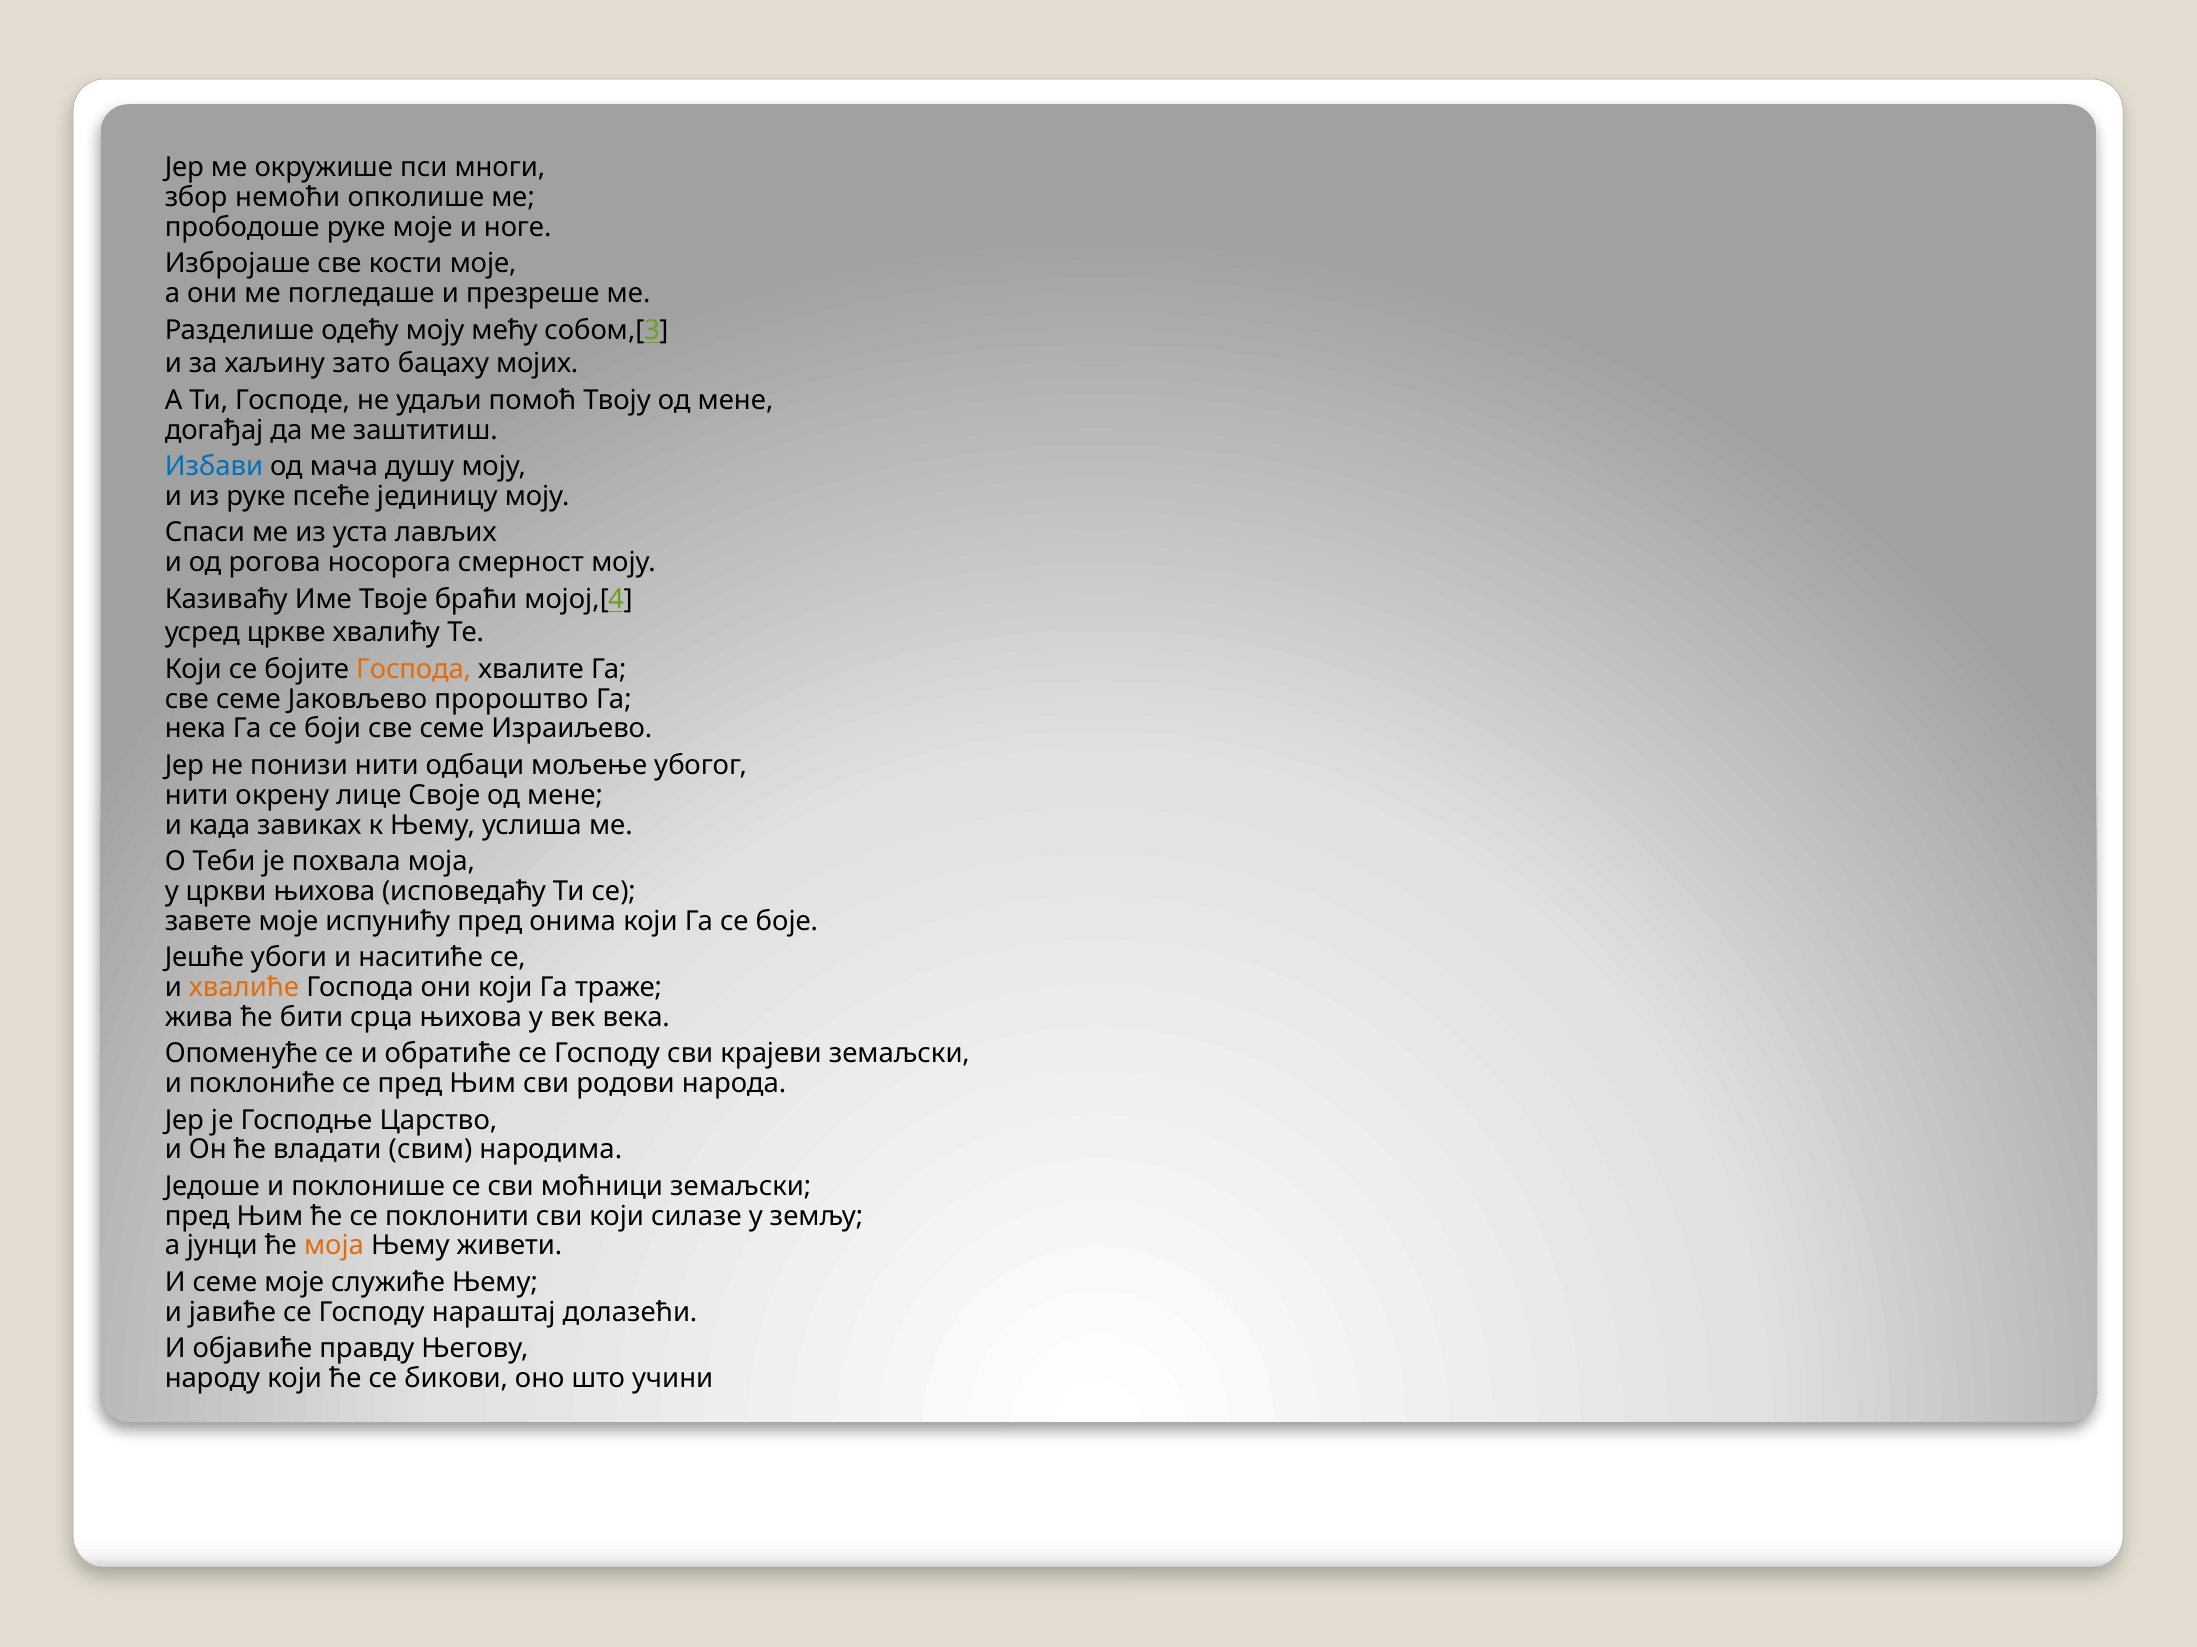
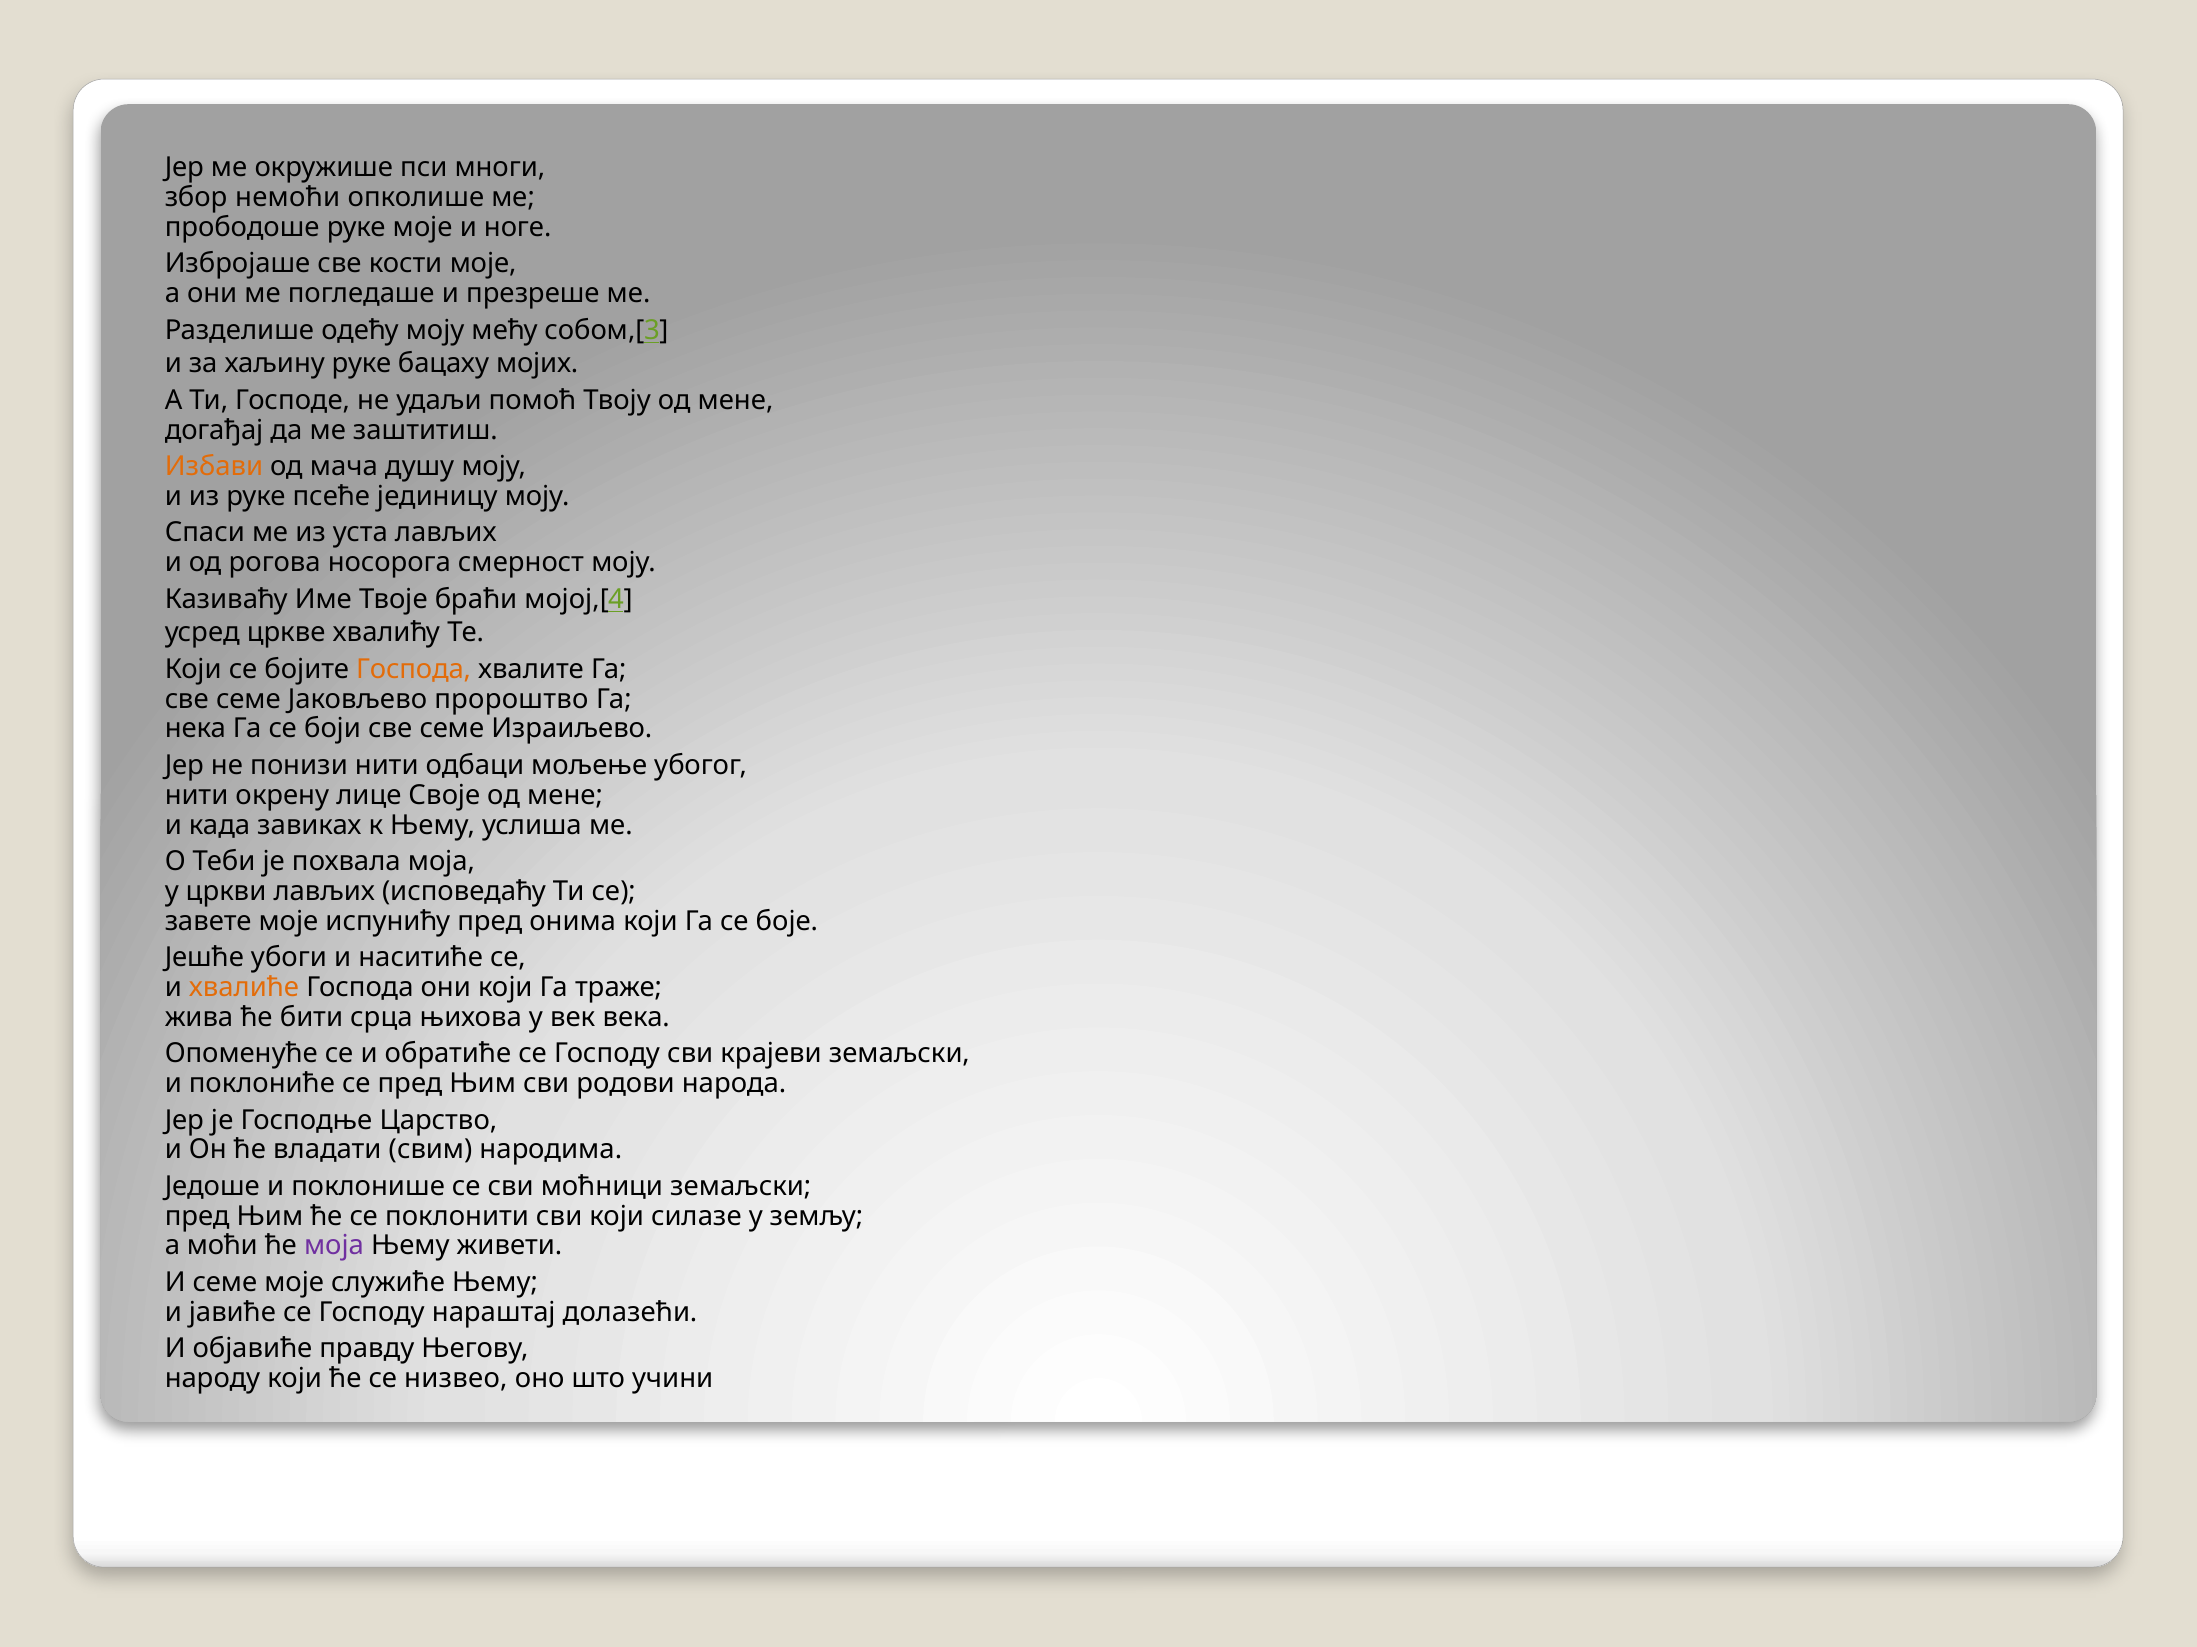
хаљину зато: зато -> руке
Избави colour: blue -> orange
цркви њихова: њихова -> лављих
јунци: јунци -> моћи
моја at (334, 1246) colour: orange -> purple
бикови: бикови -> низвео
